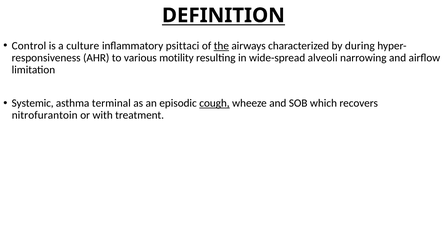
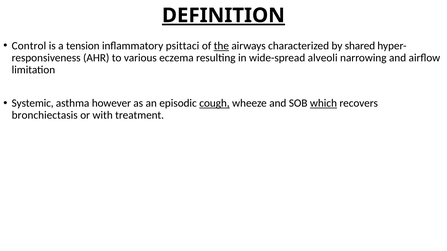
DEFINITION underline: none -> present
culture: culture -> tension
during: during -> shared
motility: motility -> eczema
terminal: terminal -> however
which underline: none -> present
nitrofurantoin: nitrofurantoin -> bronchiectasis
